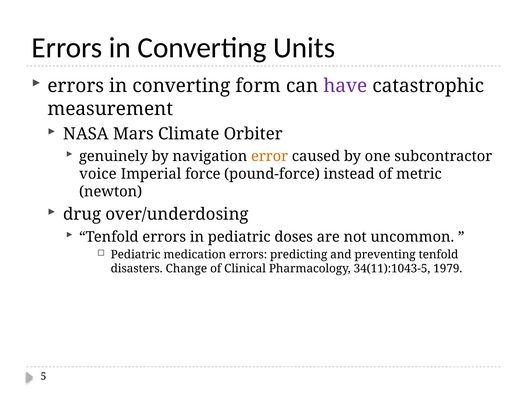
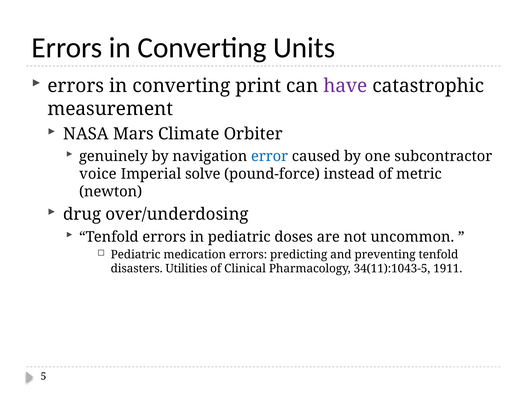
form: form -> print
error colour: orange -> blue
force: force -> solve
Change: Change -> Utilities
1979: 1979 -> 1911
